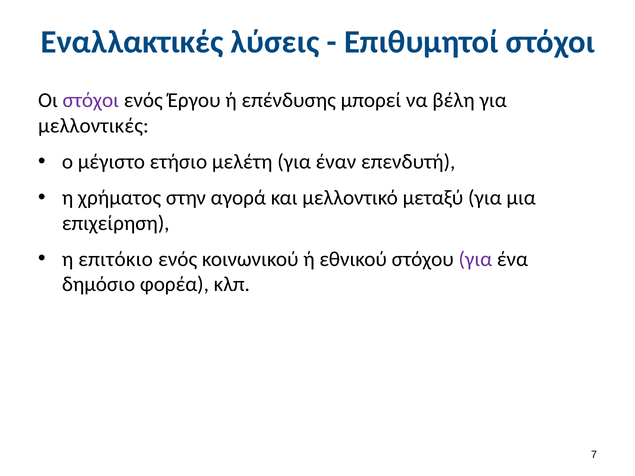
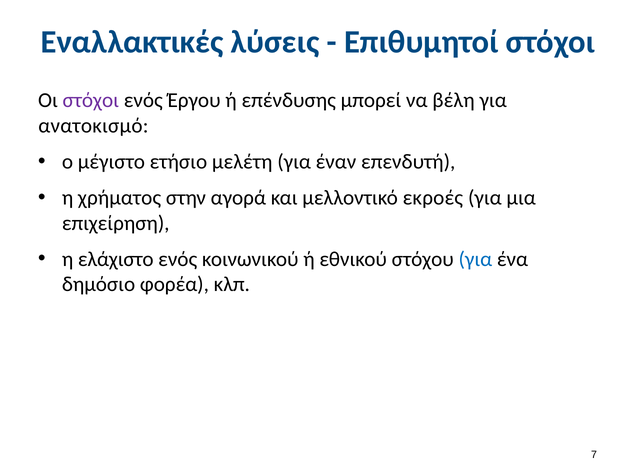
μελλοντικές: μελλοντικές -> ανατοκισμό
μεταξύ: μεταξύ -> εκροές
επιτόκιο: επιτόκιο -> ελάχιστο
για at (475, 259) colour: purple -> blue
